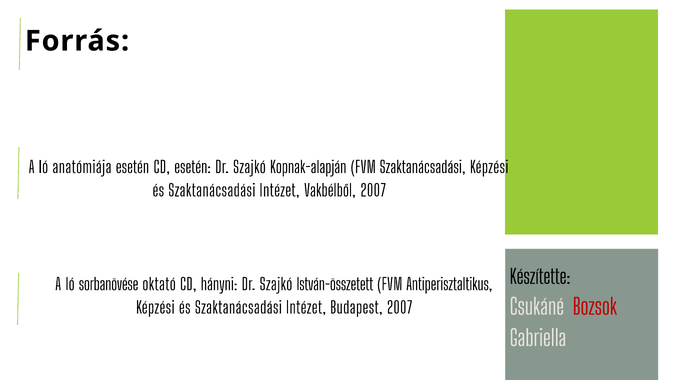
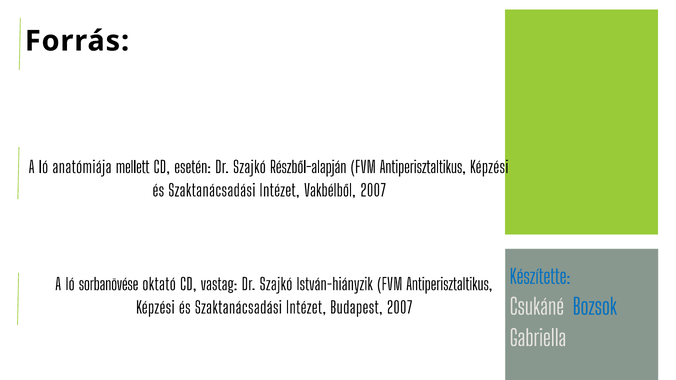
anatómiája esetén: esetén -> mellett
Kopnak-alapján: Kopnak-alapján -> Részből-alapján
Szaktanácsadási at (423, 168): Szaktanácsadási -> Antiperisztaltikus
Készítette colour: black -> blue
hányni: hányni -> vastag
István-összetett: István-összetett -> István-hiányzik
Bozsok colour: red -> blue
